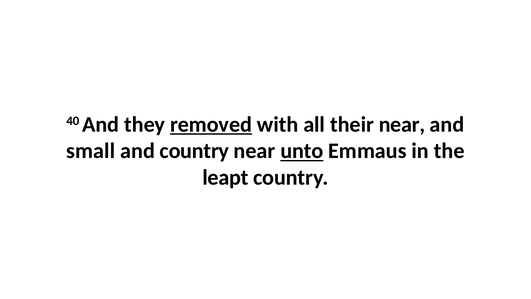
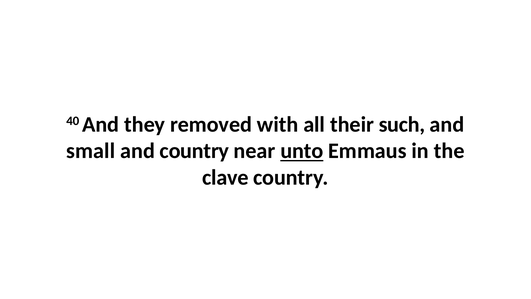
removed underline: present -> none
their near: near -> such
leapt: leapt -> clave
